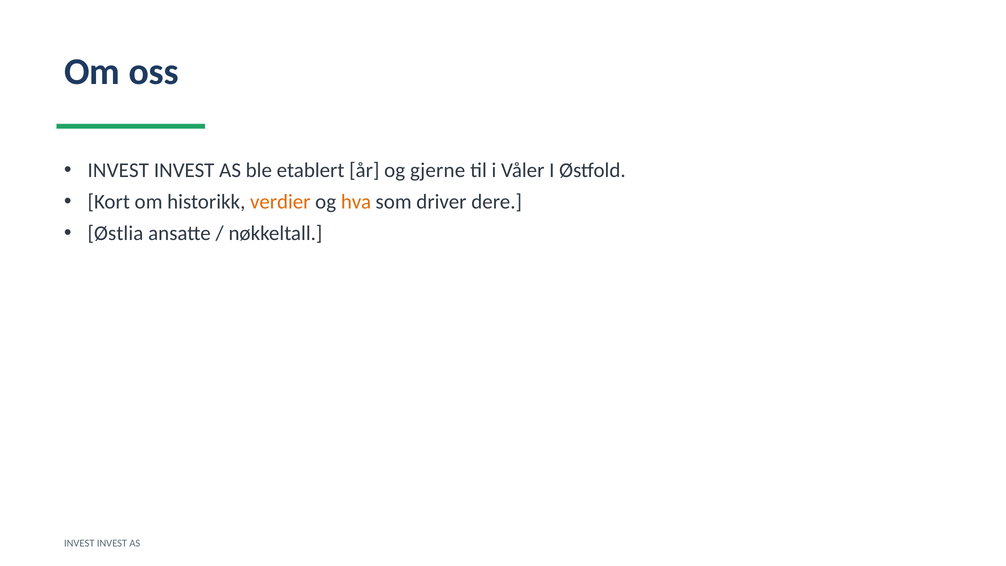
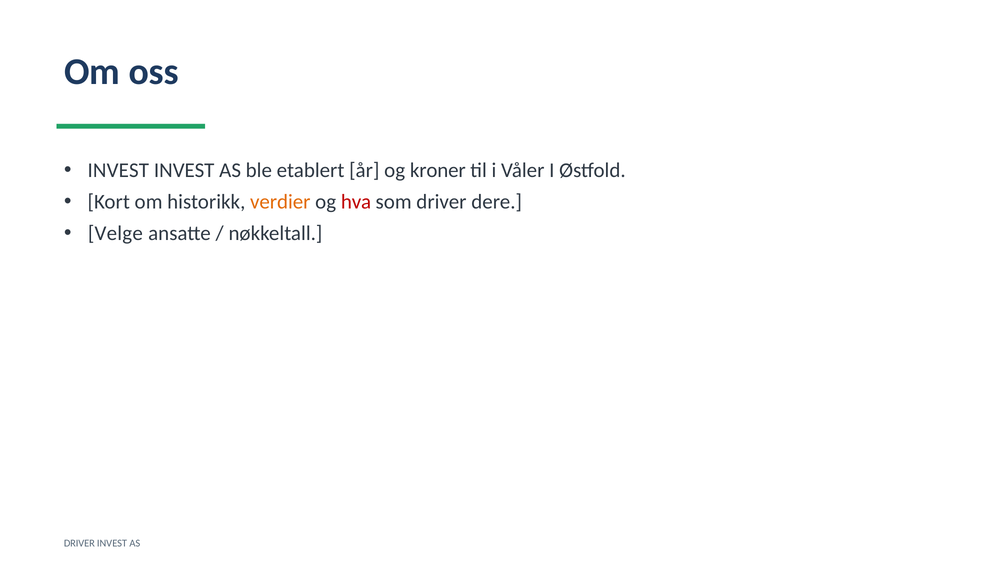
gjerne: gjerne -> kroner
hva colour: orange -> red
Østlia: Østlia -> Velge
INVEST at (79, 543): INVEST -> DRIVER
